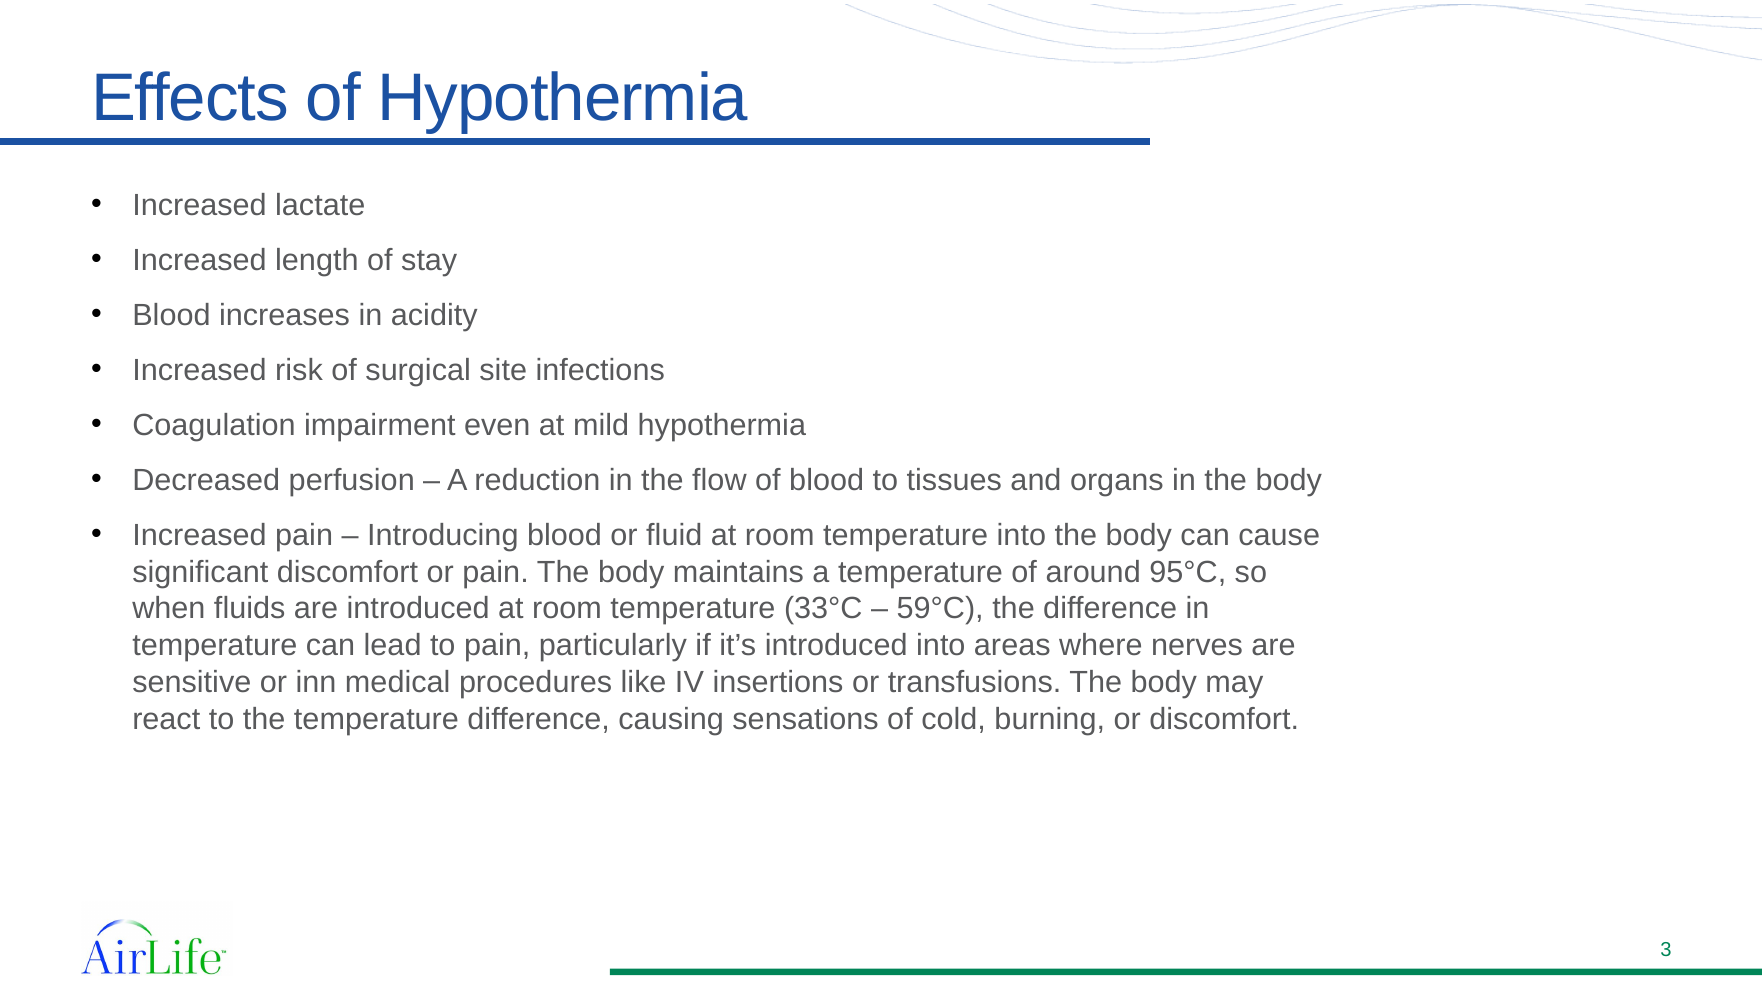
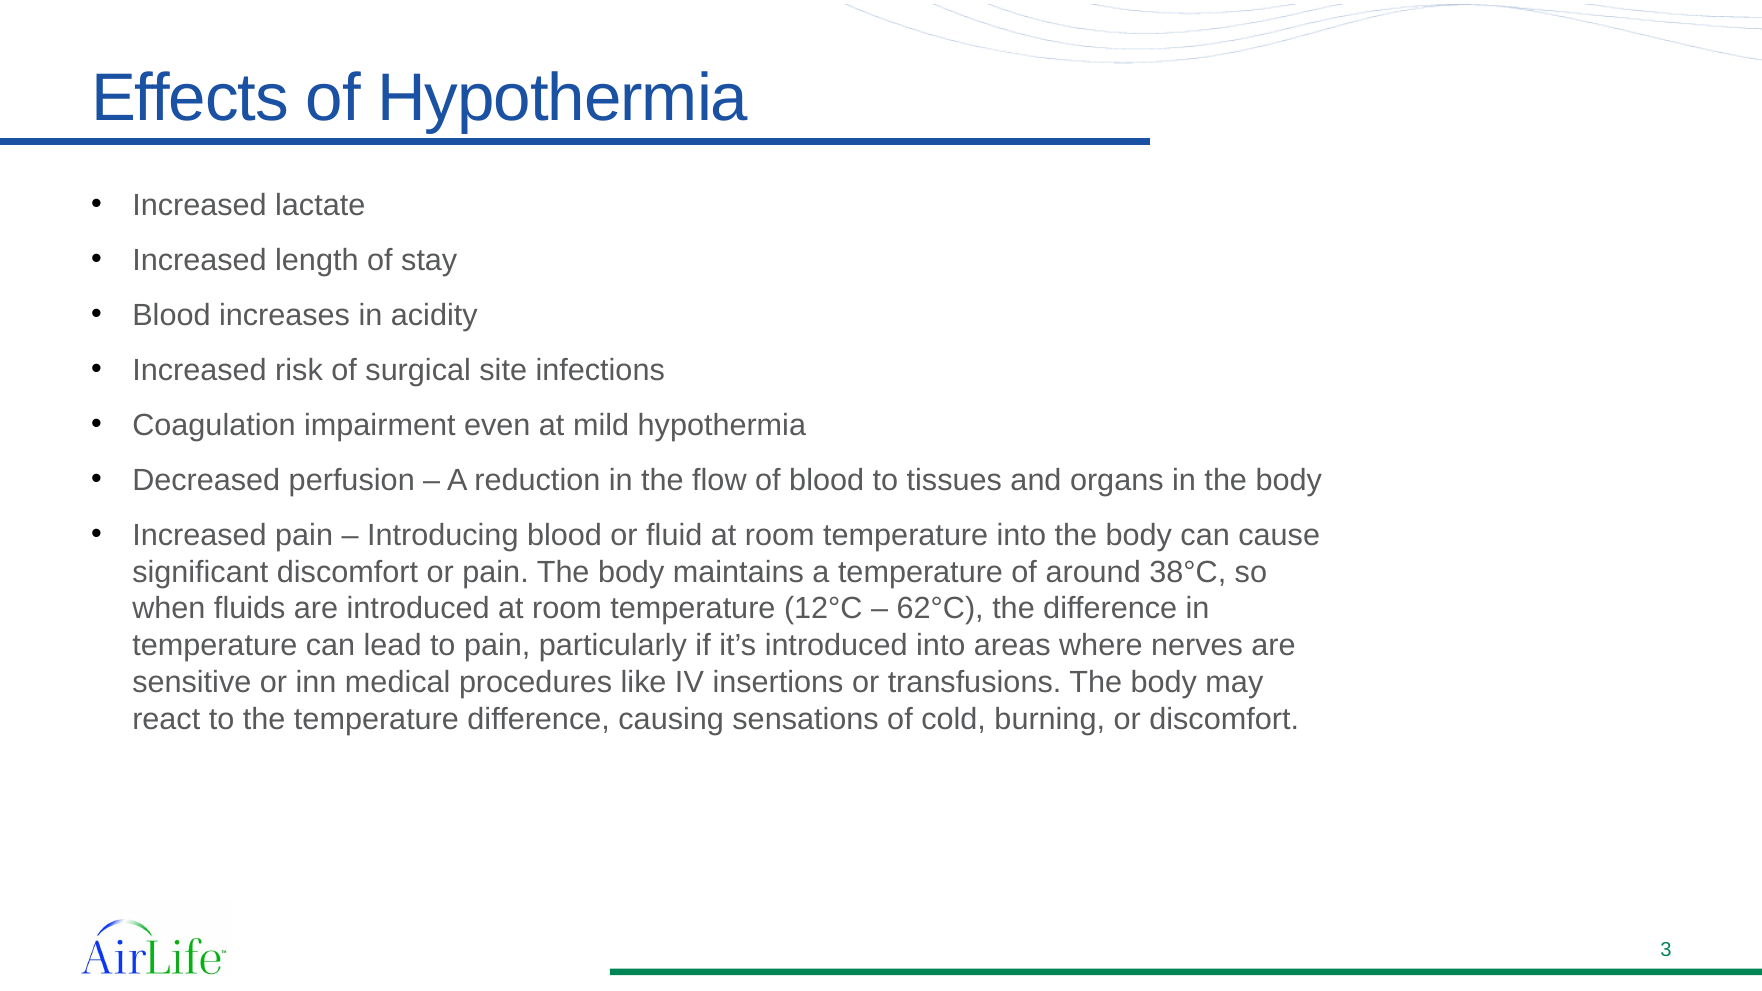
95°C: 95°C -> 38°C
33°C: 33°C -> 12°C
59°C: 59°C -> 62°C
